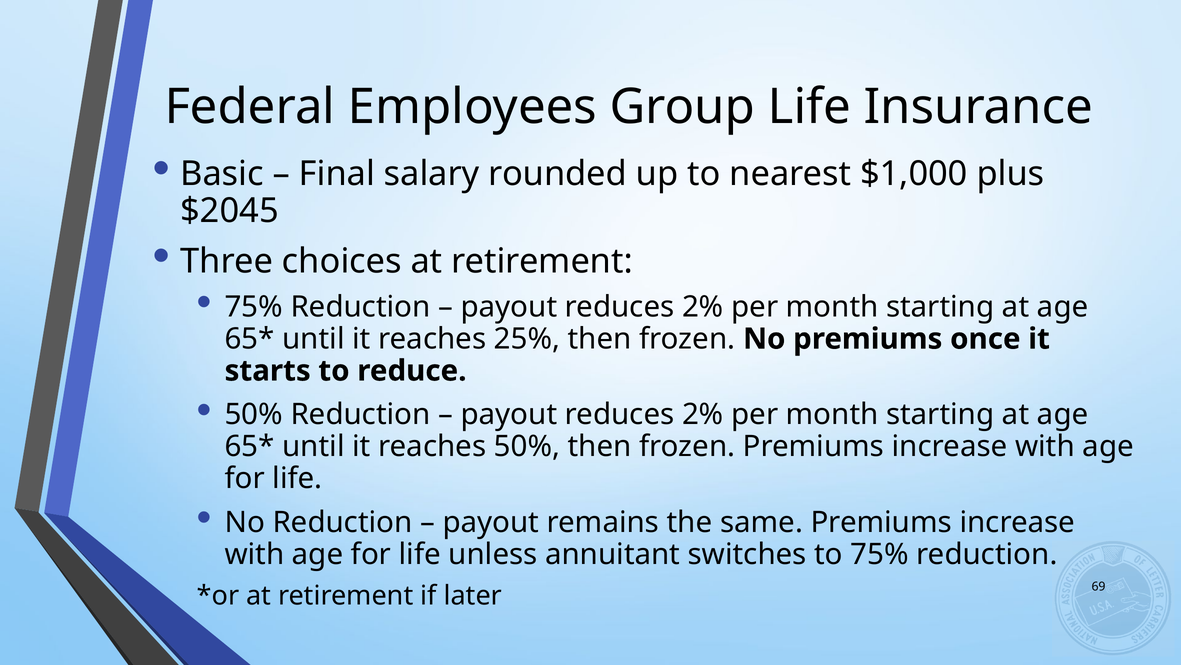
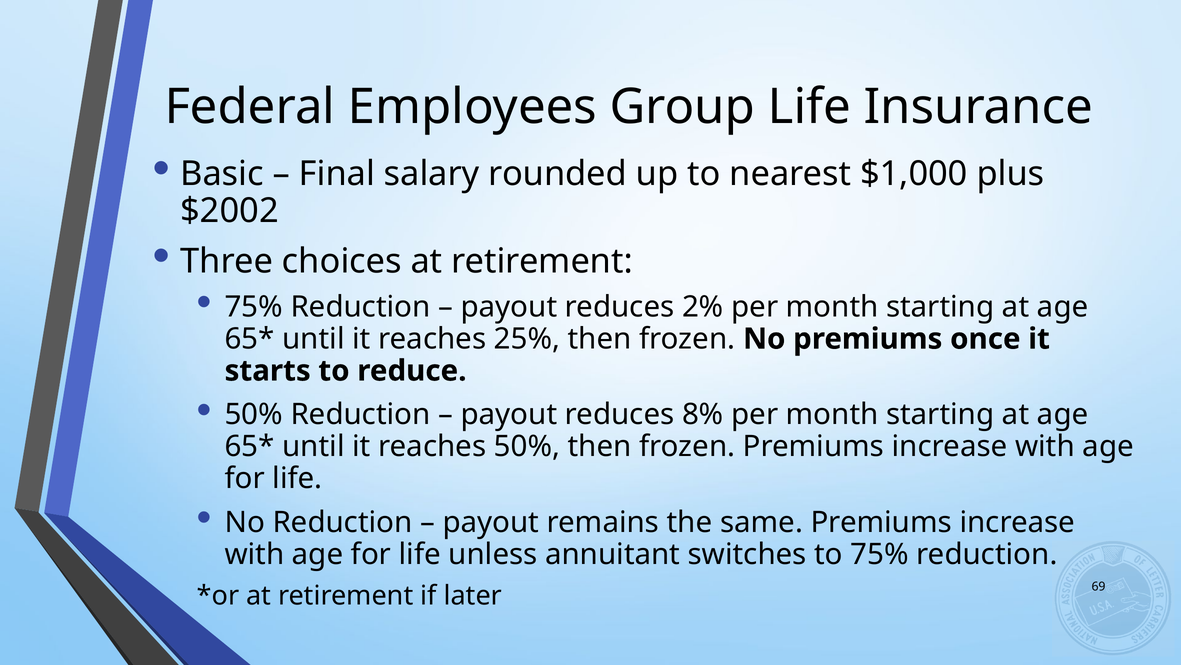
$2045: $2045 -> $2002
2% at (703, 414): 2% -> 8%
